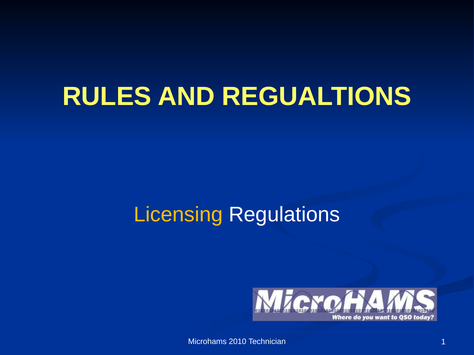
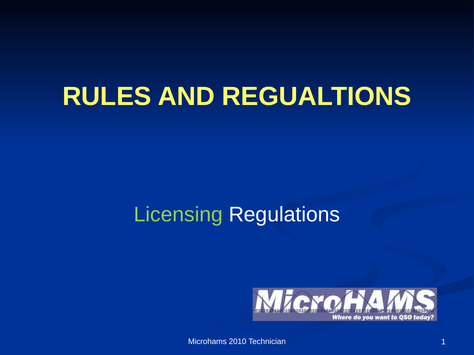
Licensing colour: yellow -> light green
